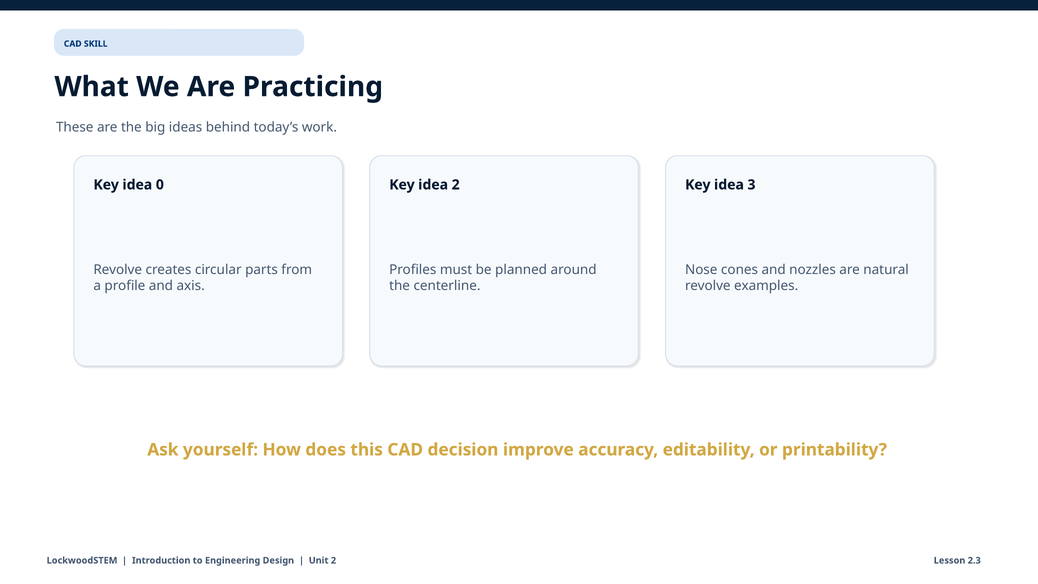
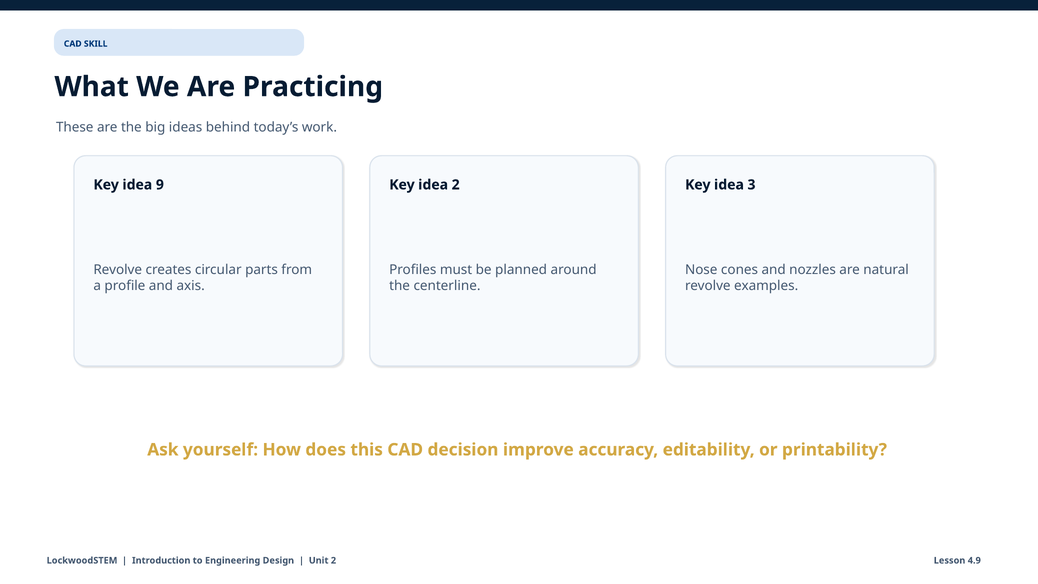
0: 0 -> 9
2.3: 2.3 -> 4.9
